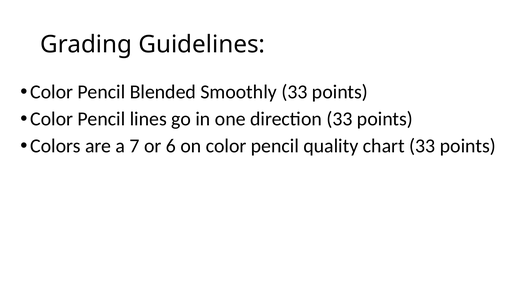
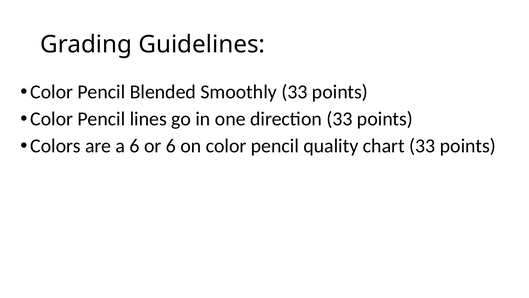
a 7: 7 -> 6
